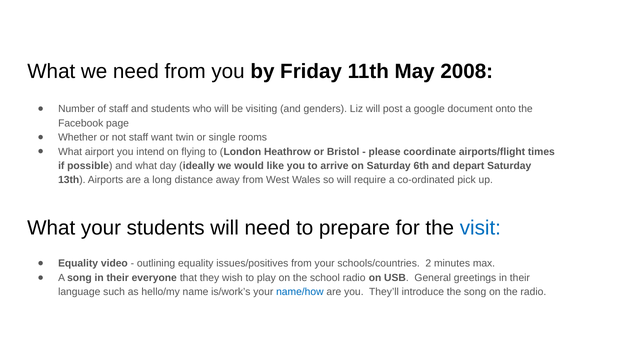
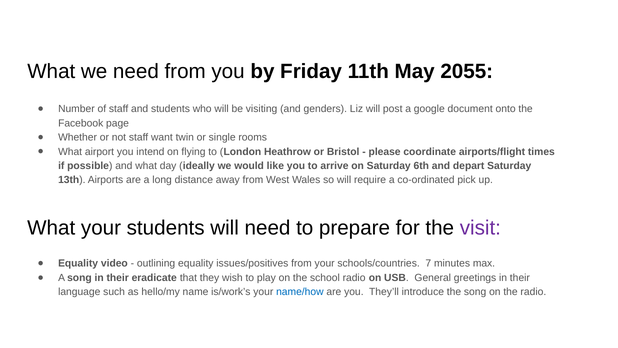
2008: 2008 -> 2055
visit colour: blue -> purple
2: 2 -> 7
everyone: everyone -> eradicate
